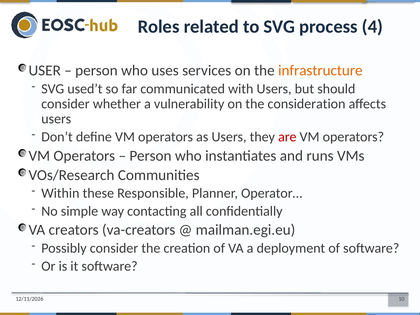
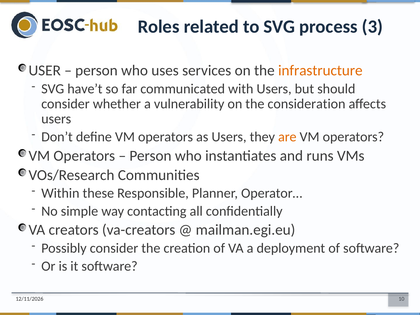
4: 4 -> 3
used’t: used’t -> have’t
are colour: red -> orange
